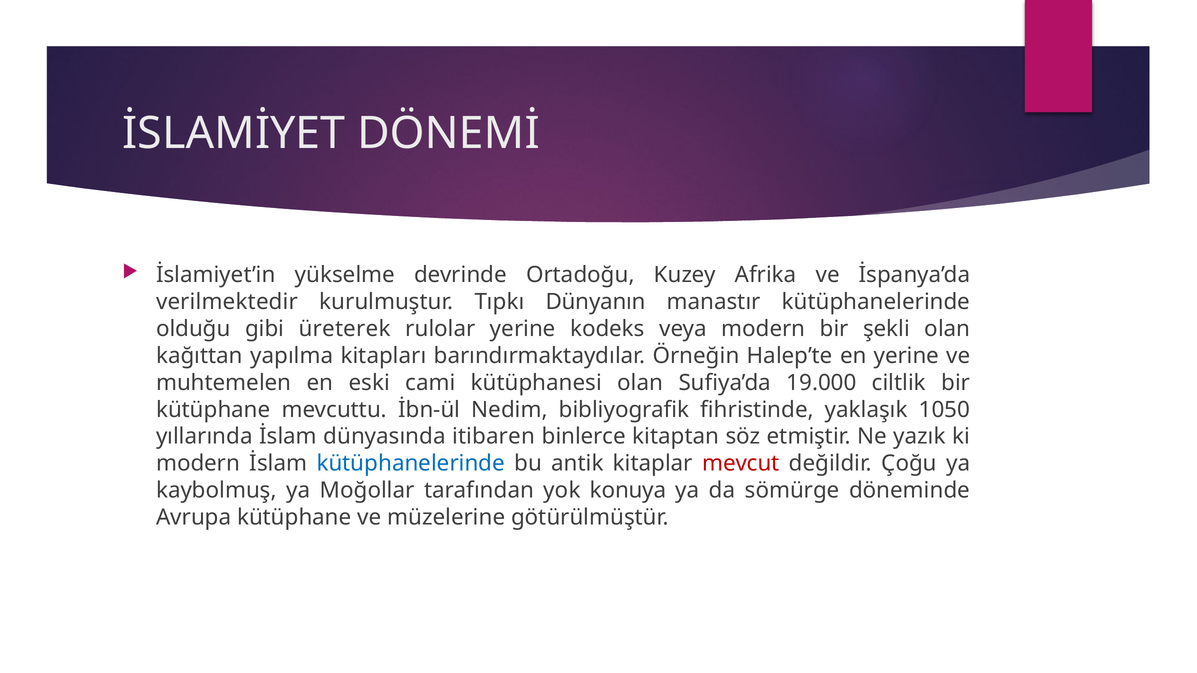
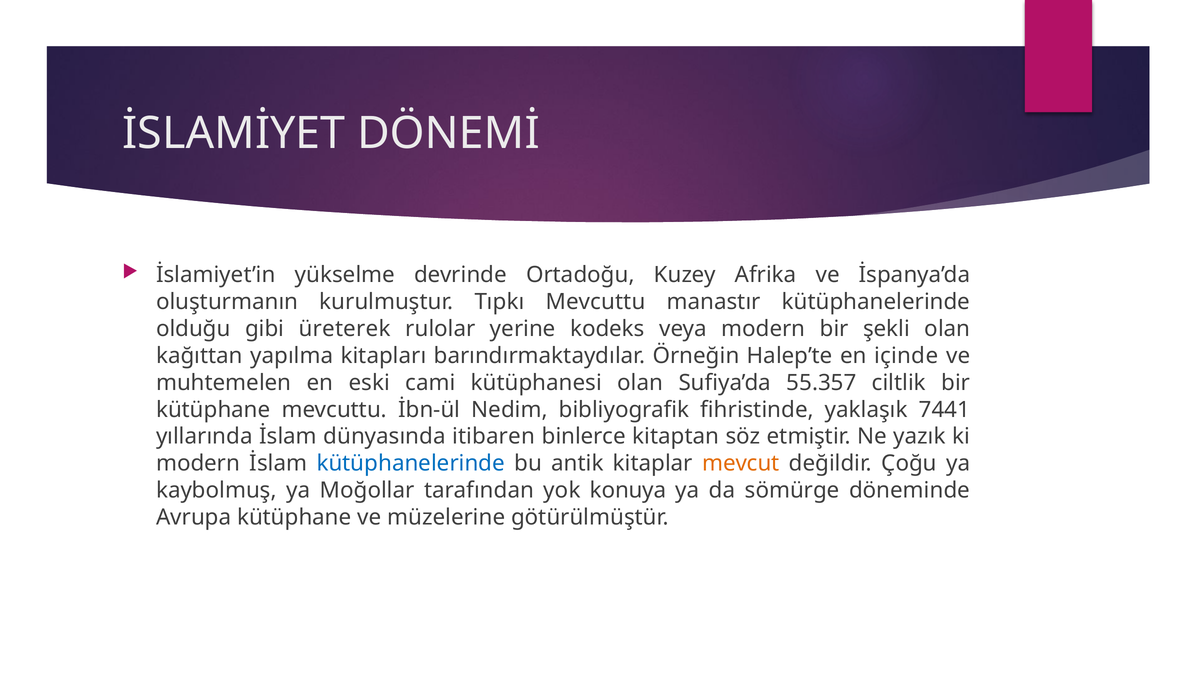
verilmektedir: verilmektedir -> oluşturmanın
Tıpkı Dünyanın: Dünyanın -> Mevcuttu
en yerine: yerine -> içinde
19.000: 19.000 -> 55.357
1050: 1050 -> 7441
mevcut colour: red -> orange
